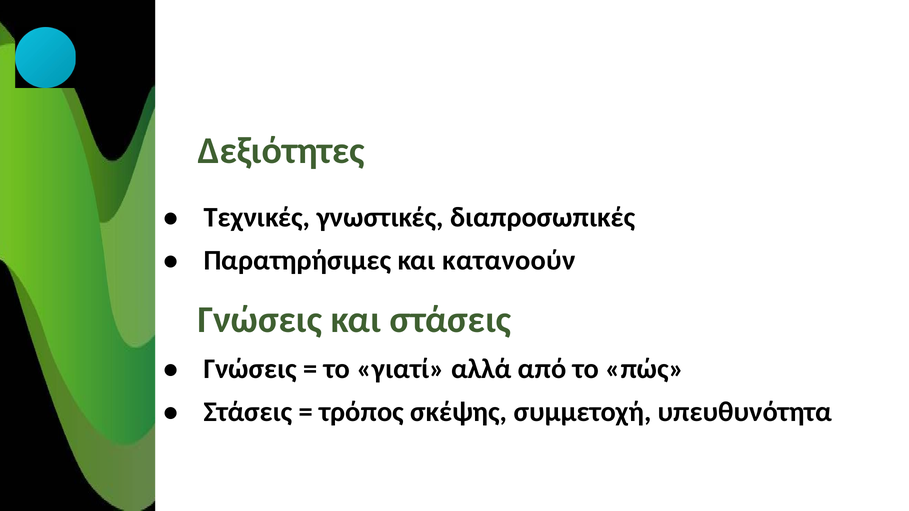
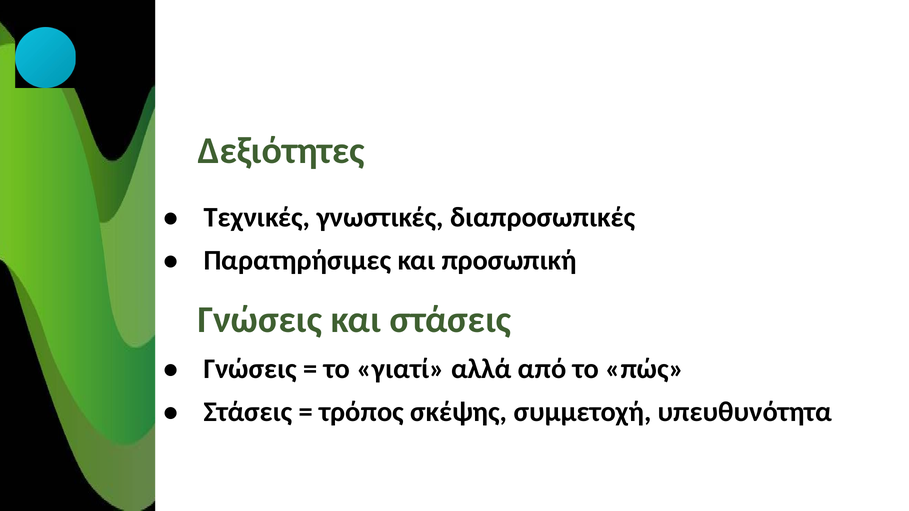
κατανοούν: κατανοούν -> προσωπική
